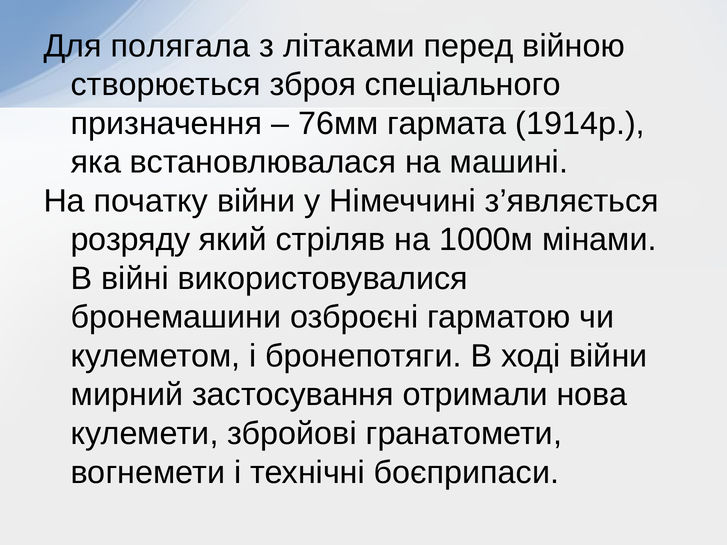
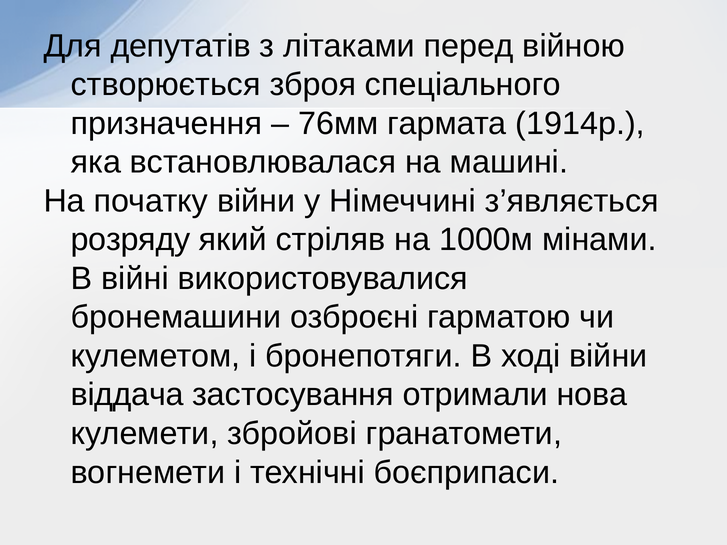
полягала: полягала -> депутатів
мирний: мирний -> віддача
